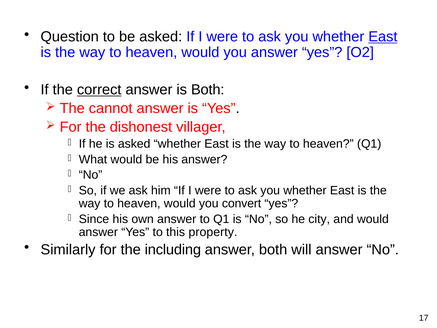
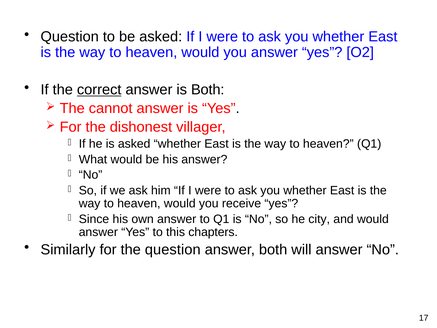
East at (383, 37) underline: present -> none
convert: convert -> receive
property: property -> chapters
the including: including -> question
